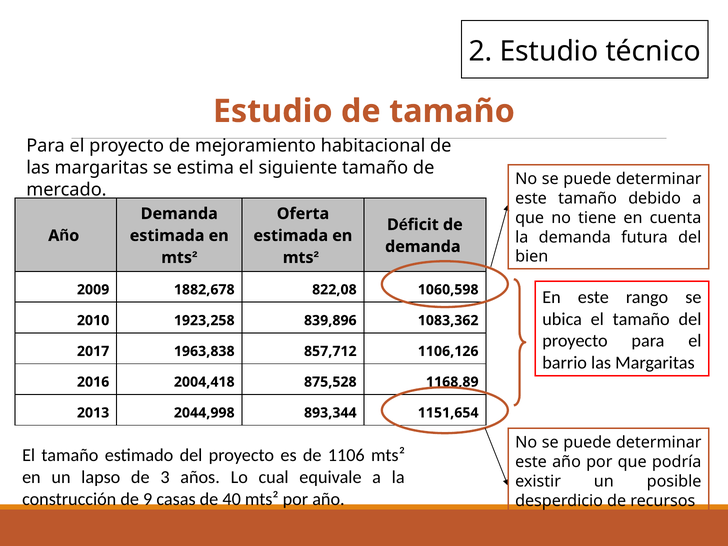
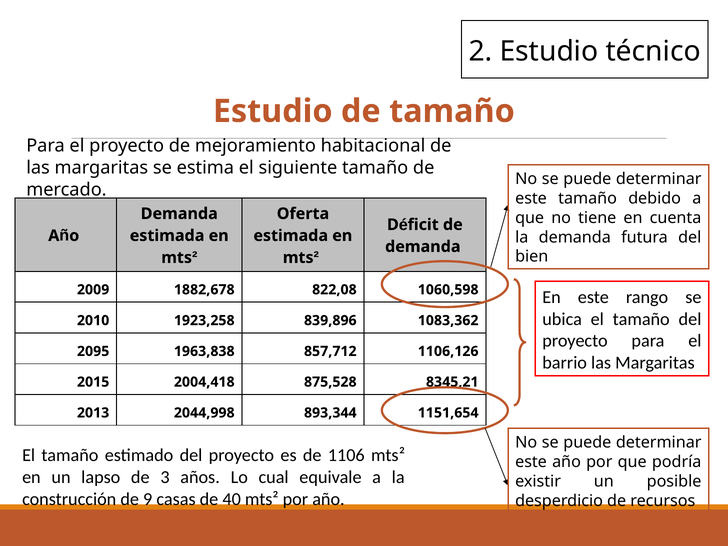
2017: 2017 -> 2095
2016: 2016 -> 2015
1168,89: 1168,89 -> 8345,21
